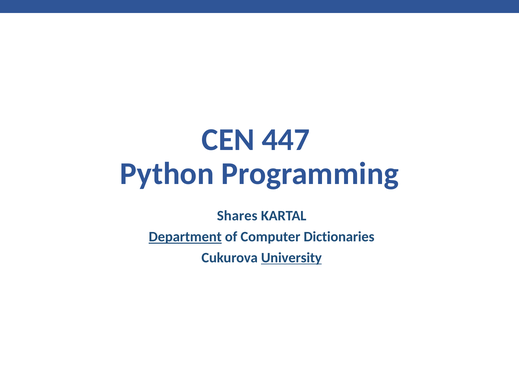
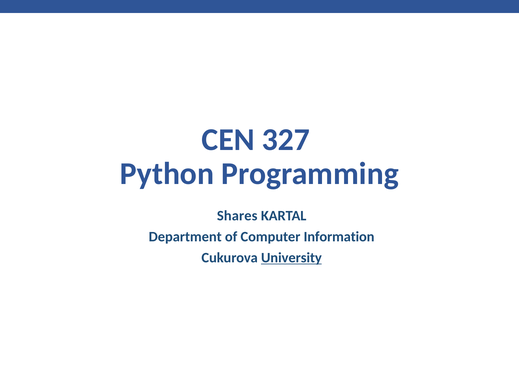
447: 447 -> 327
Department underline: present -> none
Dictionaries: Dictionaries -> Information
